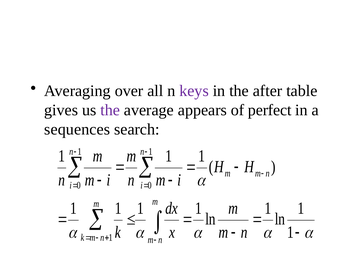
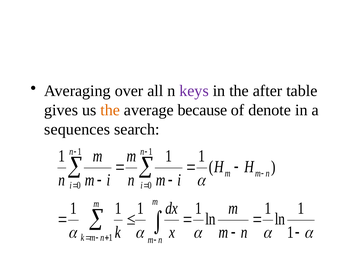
the at (110, 110) colour: purple -> orange
appears: appears -> because
perfect: perfect -> denote
